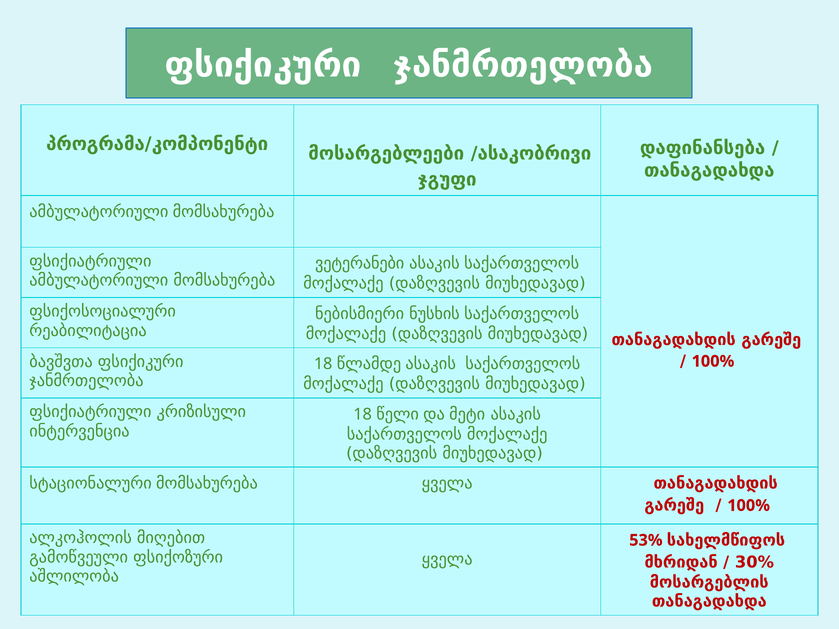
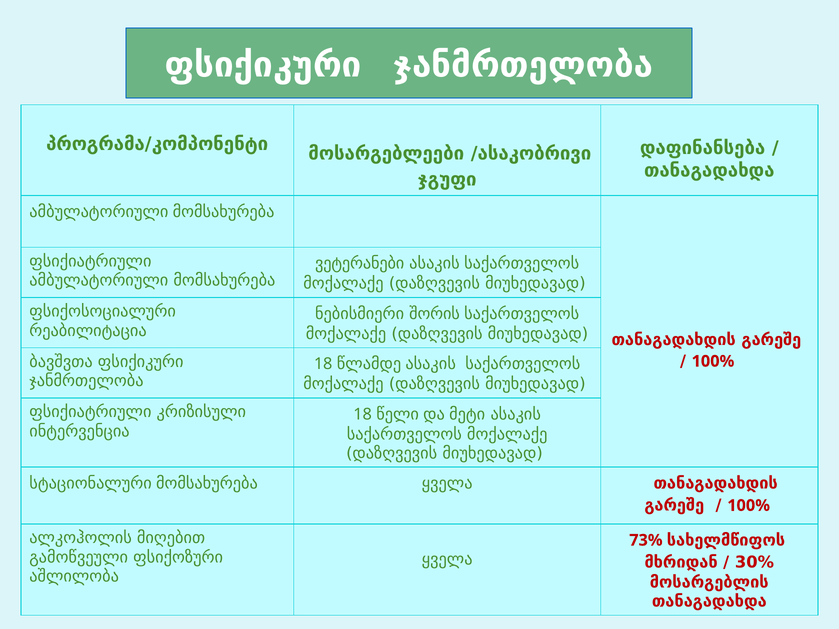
ნუსხის: ნუსხის -> შორის
53%: 53% -> 73%
